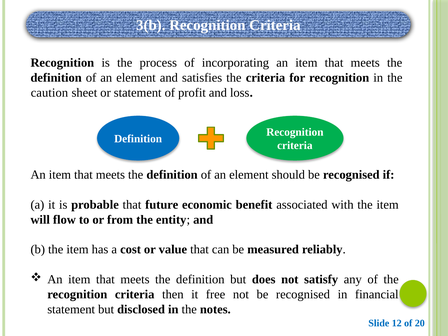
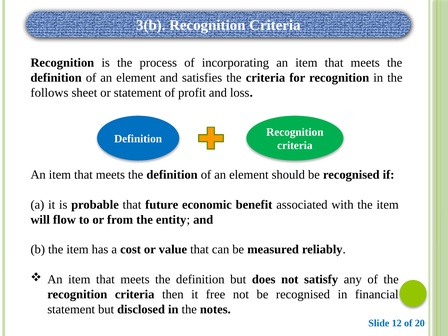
caution: caution -> follows
